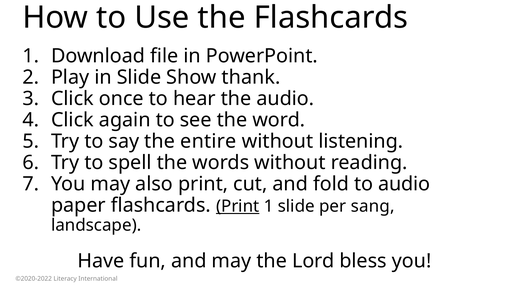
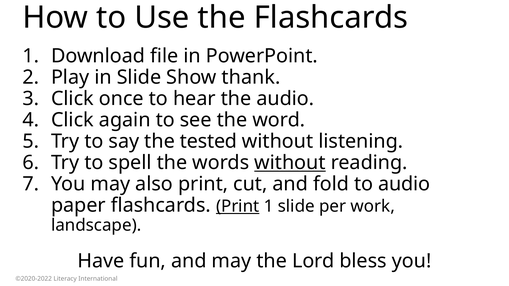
entire: entire -> tested
without at (290, 163) underline: none -> present
sang: sang -> work
